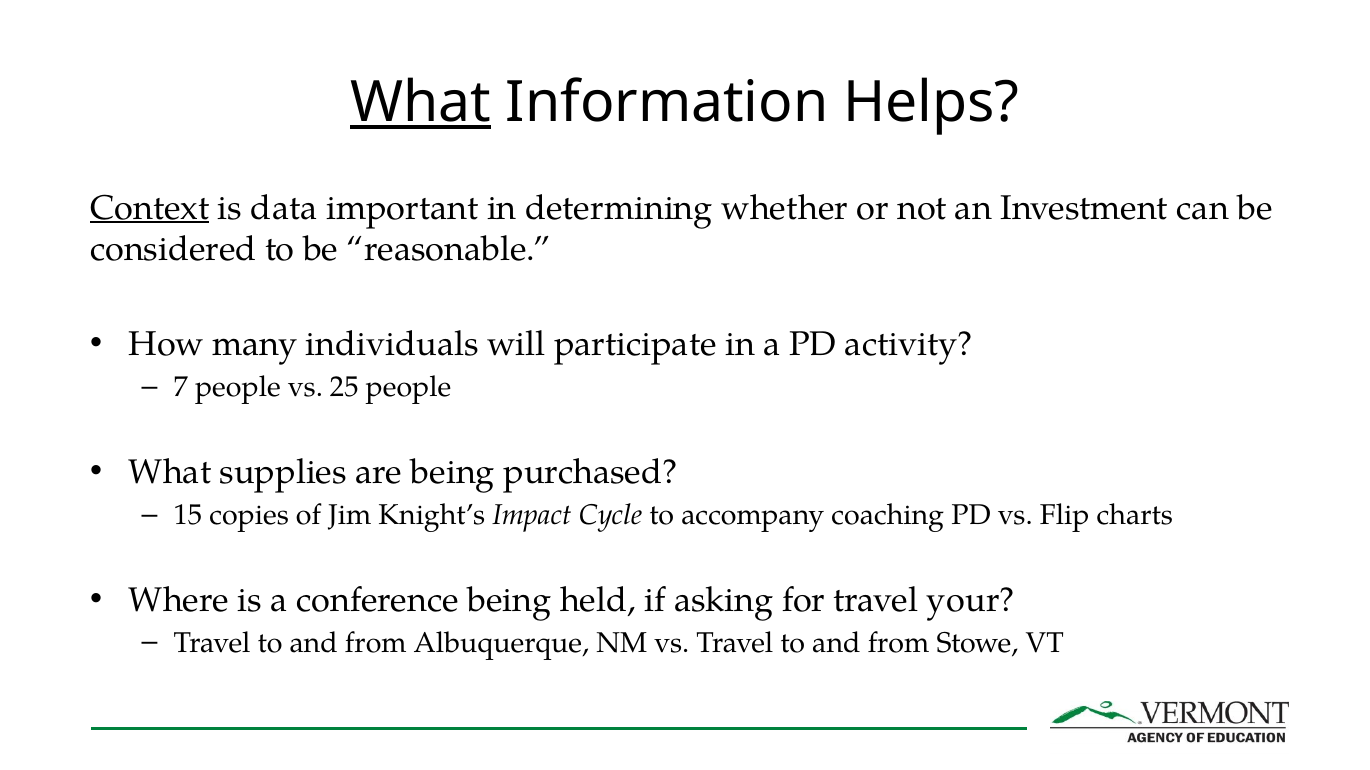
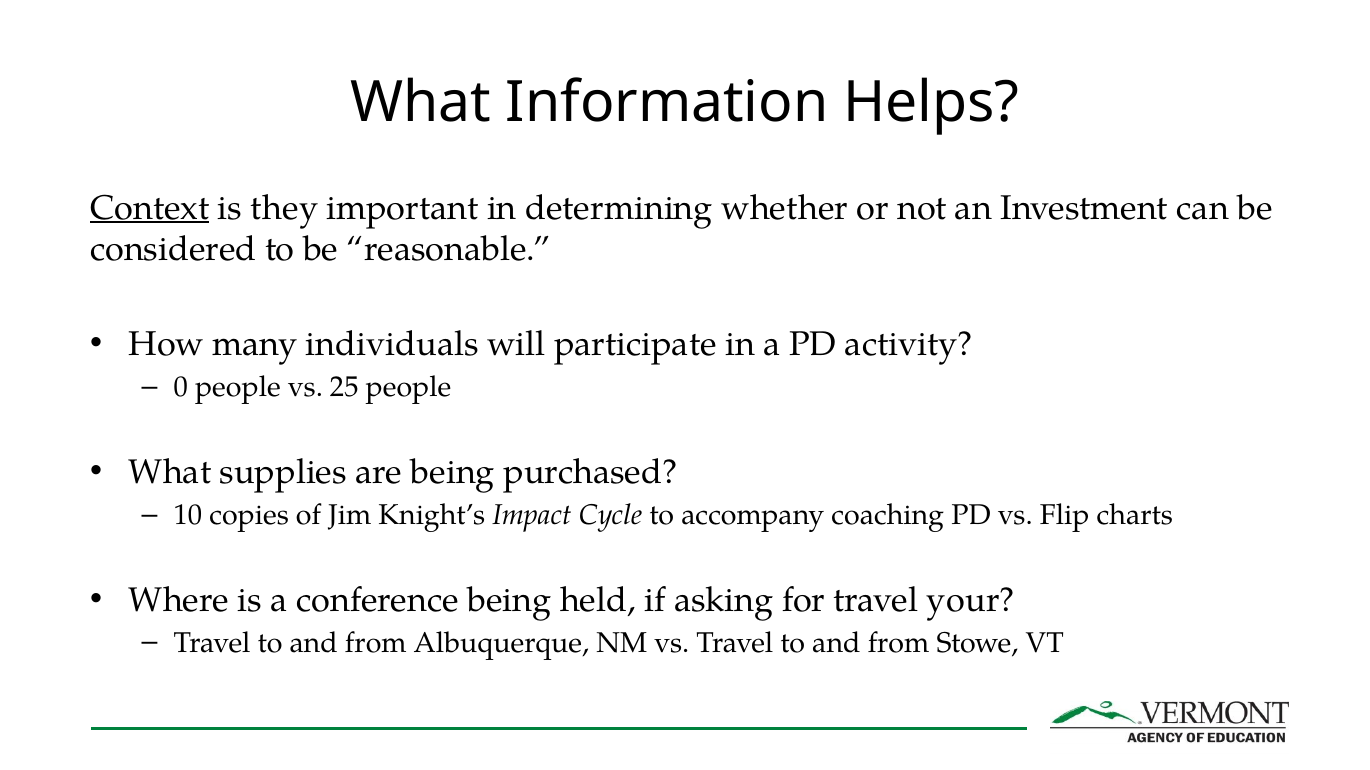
What at (421, 102) underline: present -> none
data: data -> they
7: 7 -> 0
15: 15 -> 10
